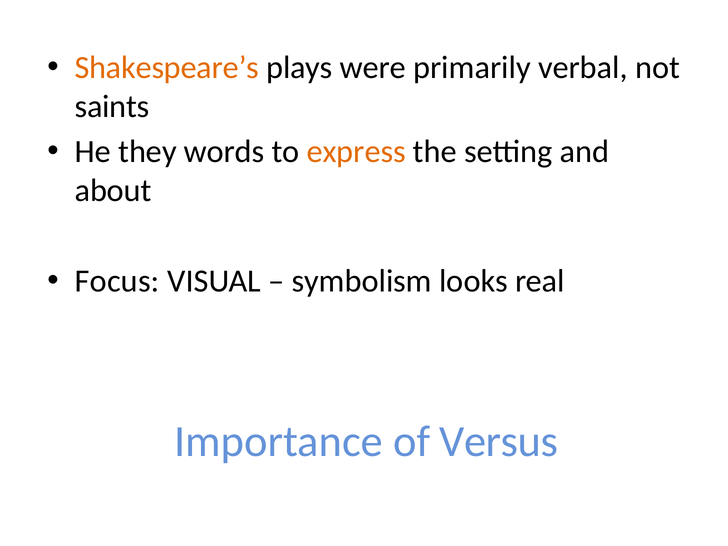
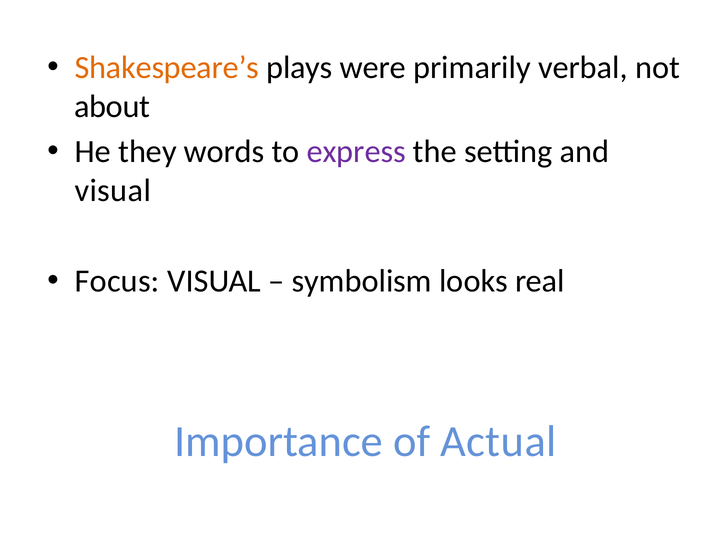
saints: saints -> about
express colour: orange -> purple
about at (113, 191): about -> visual
Versus: Versus -> Actual
